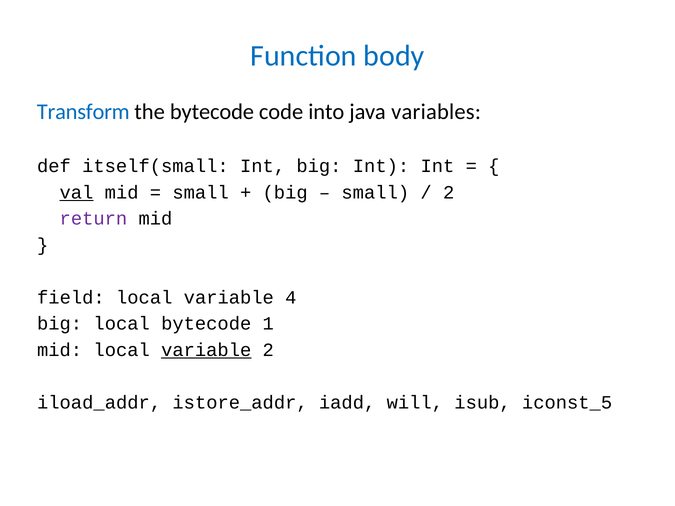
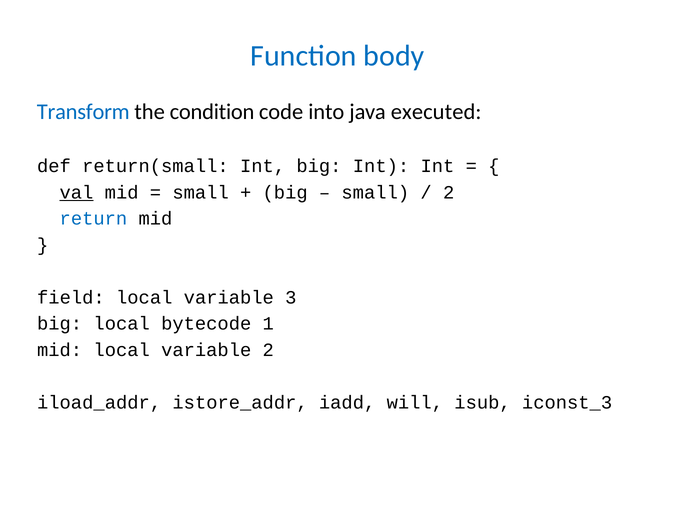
the bytecode: bytecode -> condition
variables: variables -> executed
itself(small: itself(small -> return(small
return colour: purple -> blue
4: 4 -> 3
variable at (206, 350) underline: present -> none
iconst_5: iconst_5 -> iconst_3
